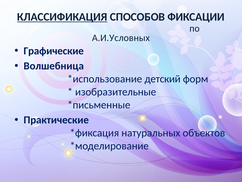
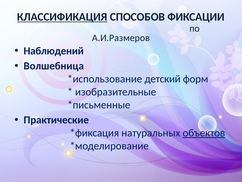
А.И.Условных: А.И.Условных -> А.И.Размеров
Графические: Графические -> Наблюдений
объектов underline: none -> present
